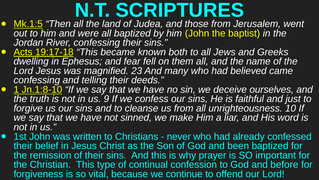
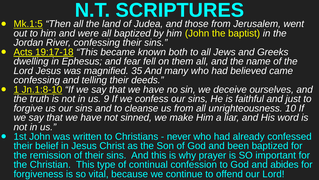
23: 23 -> 35
before: before -> abides
